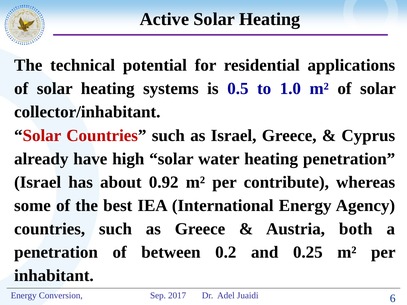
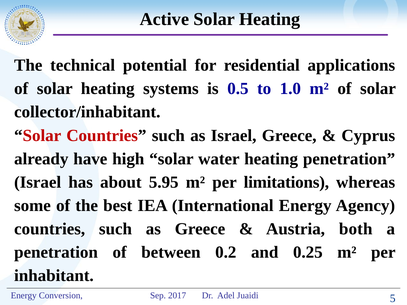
0.92: 0.92 -> 5.95
contribute: contribute -> limitations
6: 6 -> 5
